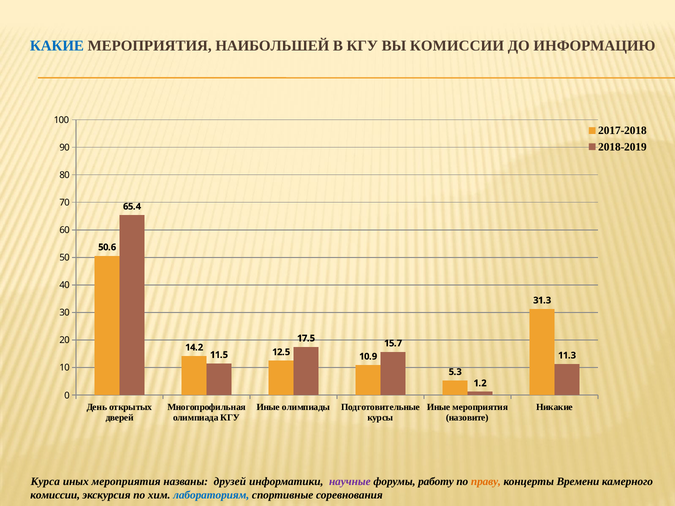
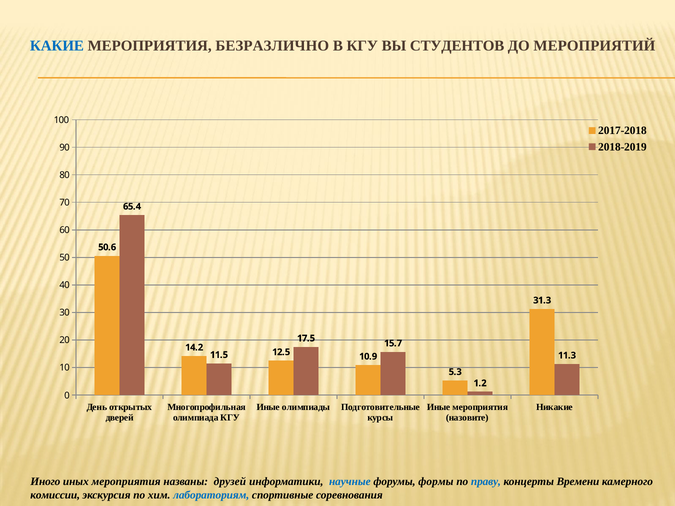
НАИБОЛЬШЕЙ: НАИБОЛЬШЕЙ -> БЕЗРАЗЛИЧНО
ВЫ КОМИССИИ: КОМИССИИ -> СТУДЕНТОВ
ИНФОРМАЦИЮ: ИНФОРМАЦИЮ -> МЕРОПРИЯТИЙ
Курса: Курса -> Иного
научные colour: purple -> blue
работу: работу -> формы
праву colour: orange -> blue
